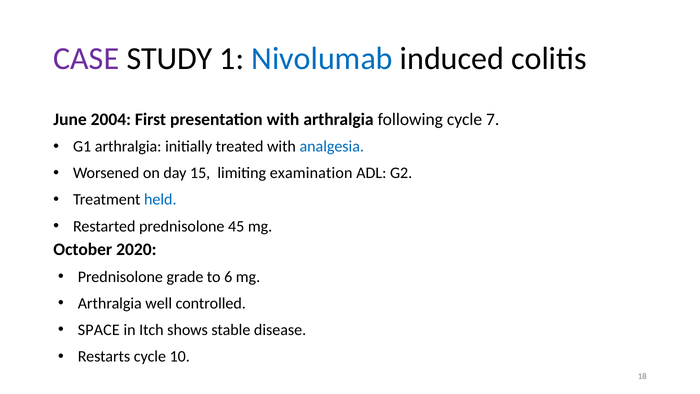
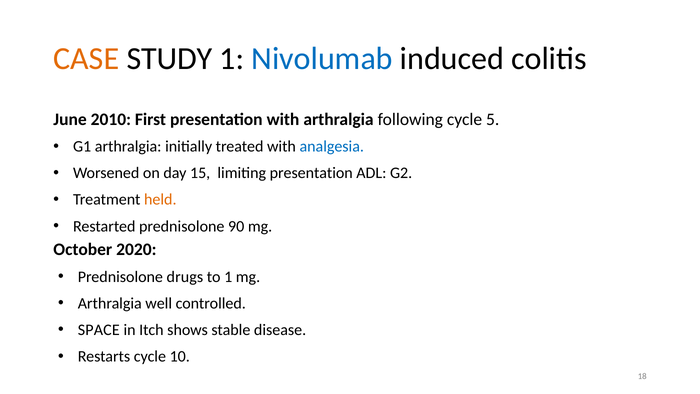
CASE colour: purple -> orange
2004: 2004 -> 2010
7: 7 -> 5
limiting examination: examination -> presentation
held colour: blue -> orange
45: 45 -> 90
grade: grade -> drugs
to 6: 6 -> 1
